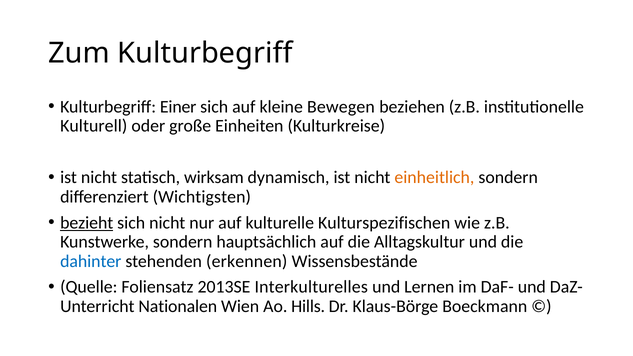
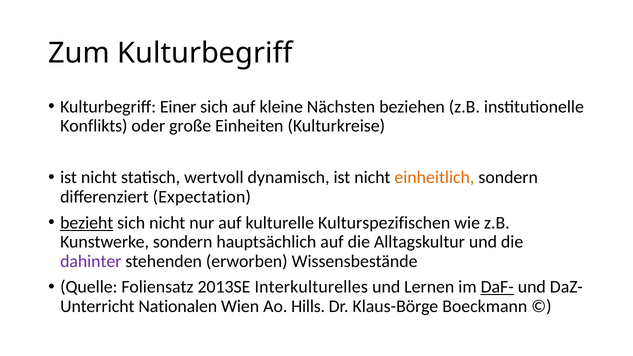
Bewegen: Bewegen -> Nächsten
Kulturell: Kulturell -> Konflikts
wirksam: wirksam -> wertvoll
Wichtigsten: Wichtigsten -> Expectation
dahinter colour: blue -> purple
erkennen: erkennen -> erworben
DaF- underline: none -> present
